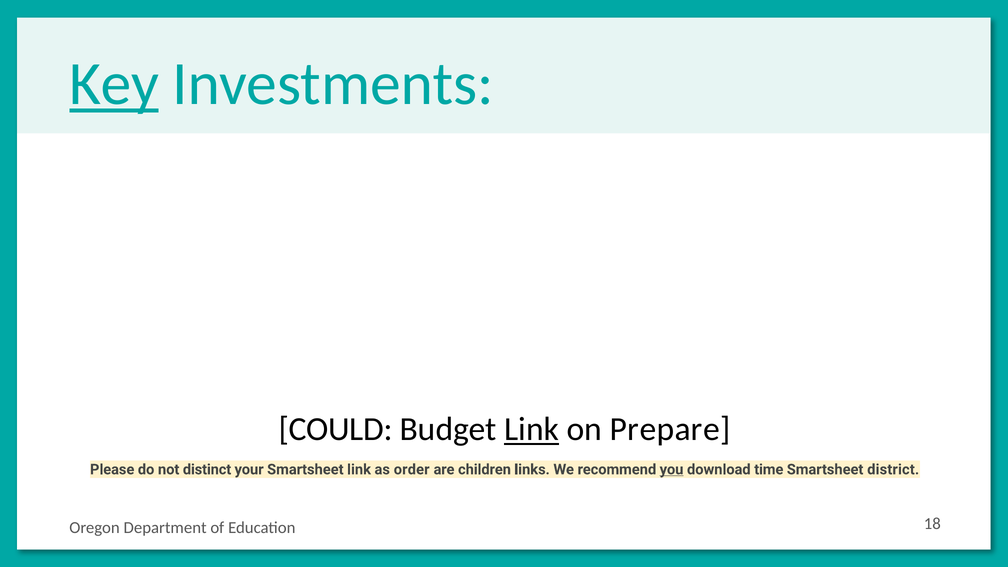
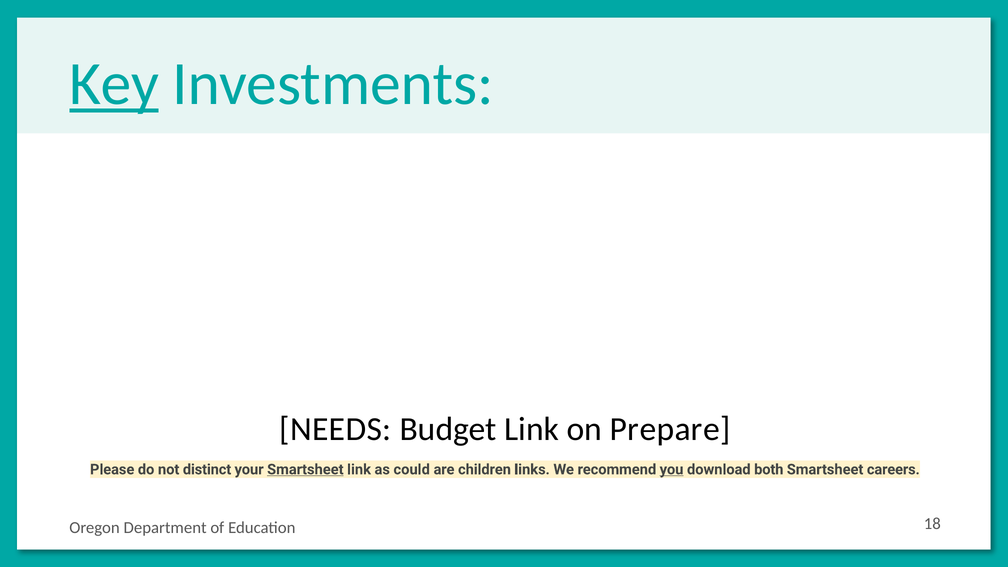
COULD: COULD -> NEEDS
Link at (532, 429) underline: present -> none
Smartsheet at (305, 469) underline: none -> present
order: order -> could
time: time -> both
district: district -> careers
